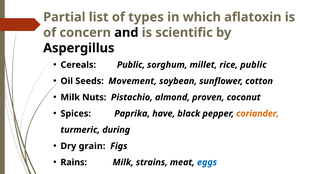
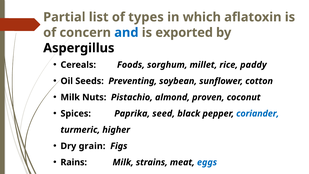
and colour: black -> blue
scientific: scientific -> exported
Cereals Public: Public -> Foods
rice public: public -> paddy
Movement: Movement -> Preventing
have: have -> seed
coriander colour: orange -> blue
during: during -> higher
